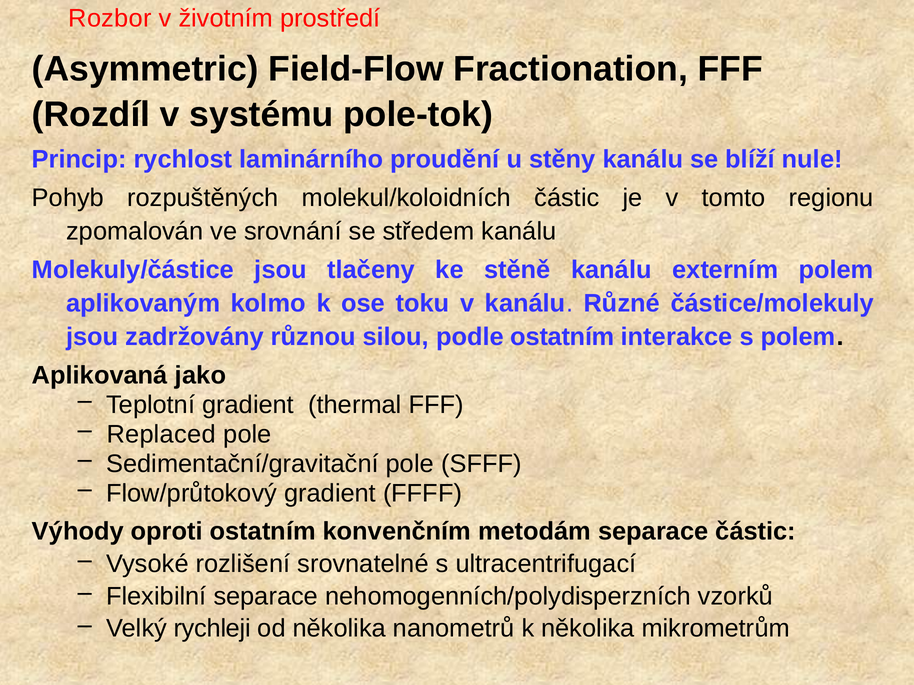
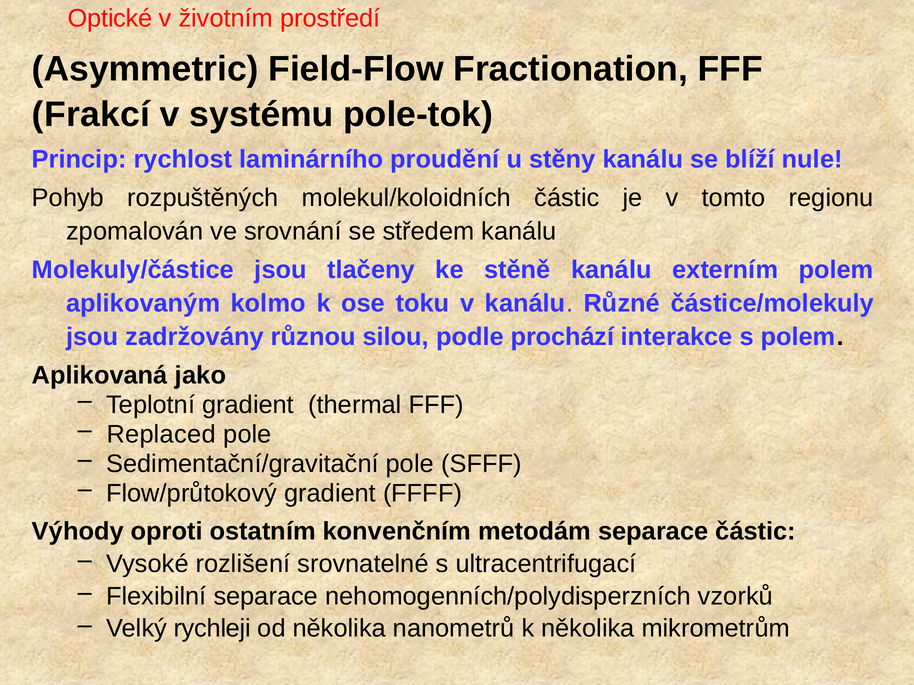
Rozbor: Rozbor -> Optické
Rozdíl: Rozdíl -> Frakcí
podle ostatním: ostatním -> prochází
